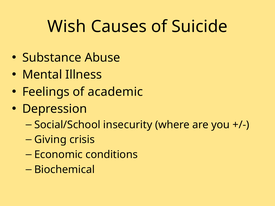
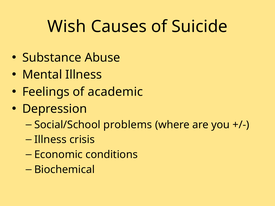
insecurity: insecurity -> problems
Giving at (50, 140): Giving -> Illness
